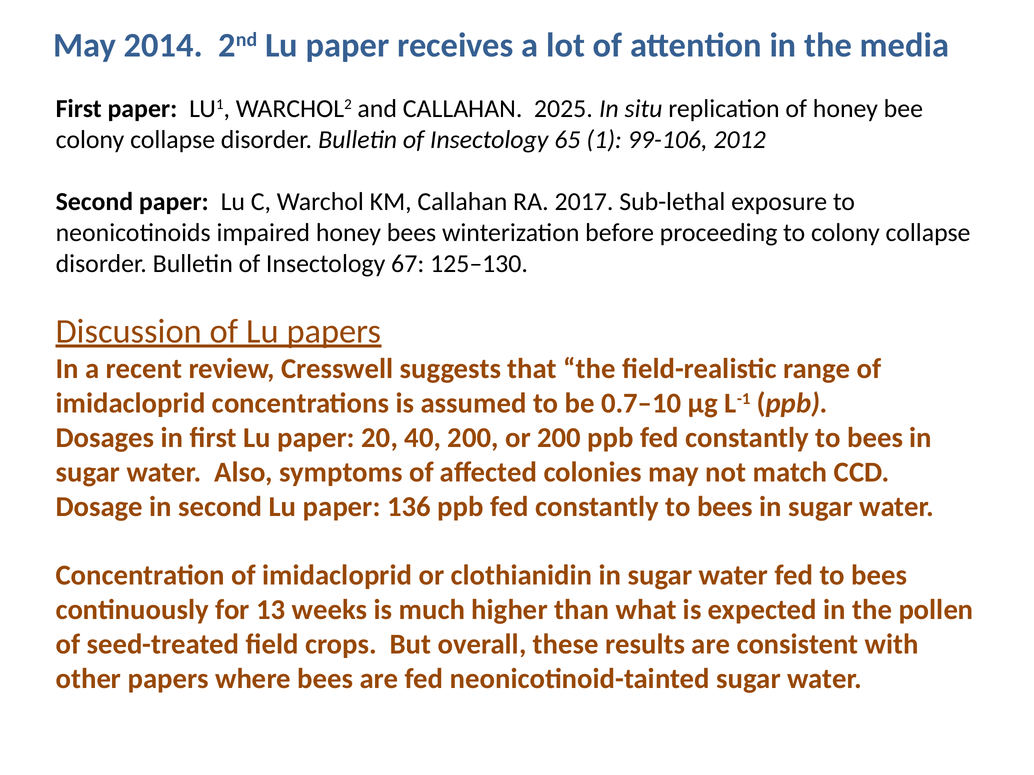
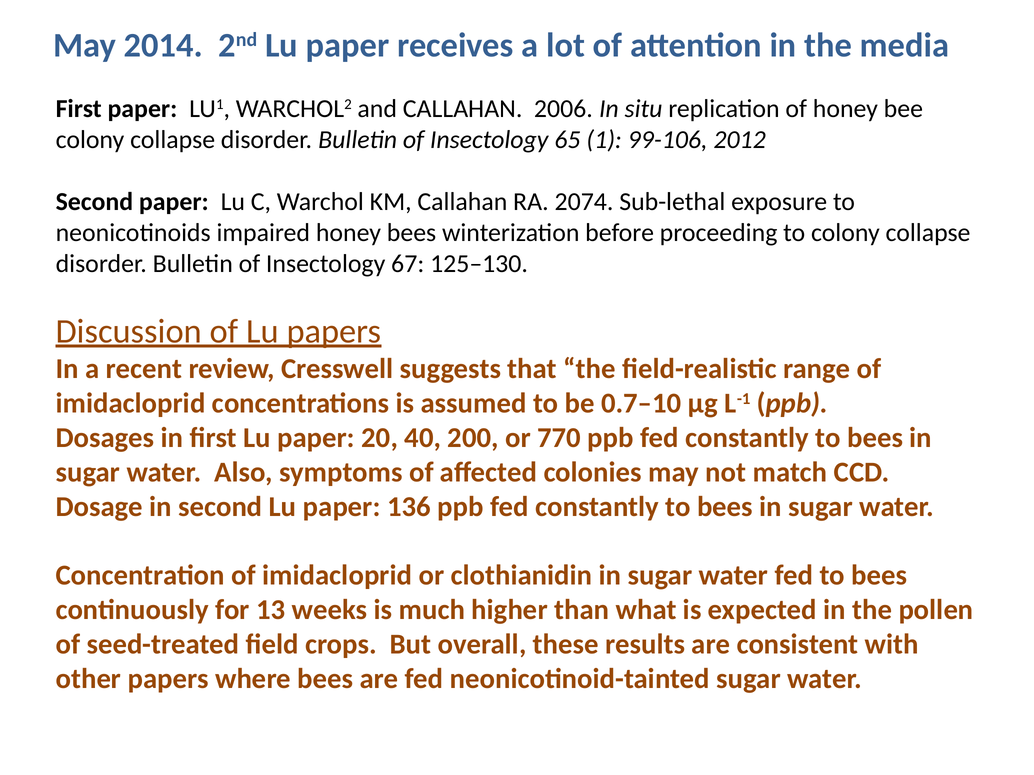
2025: 2025 -> 2006
2017: 2017 -> 2074
or 200: 200 -> 770
